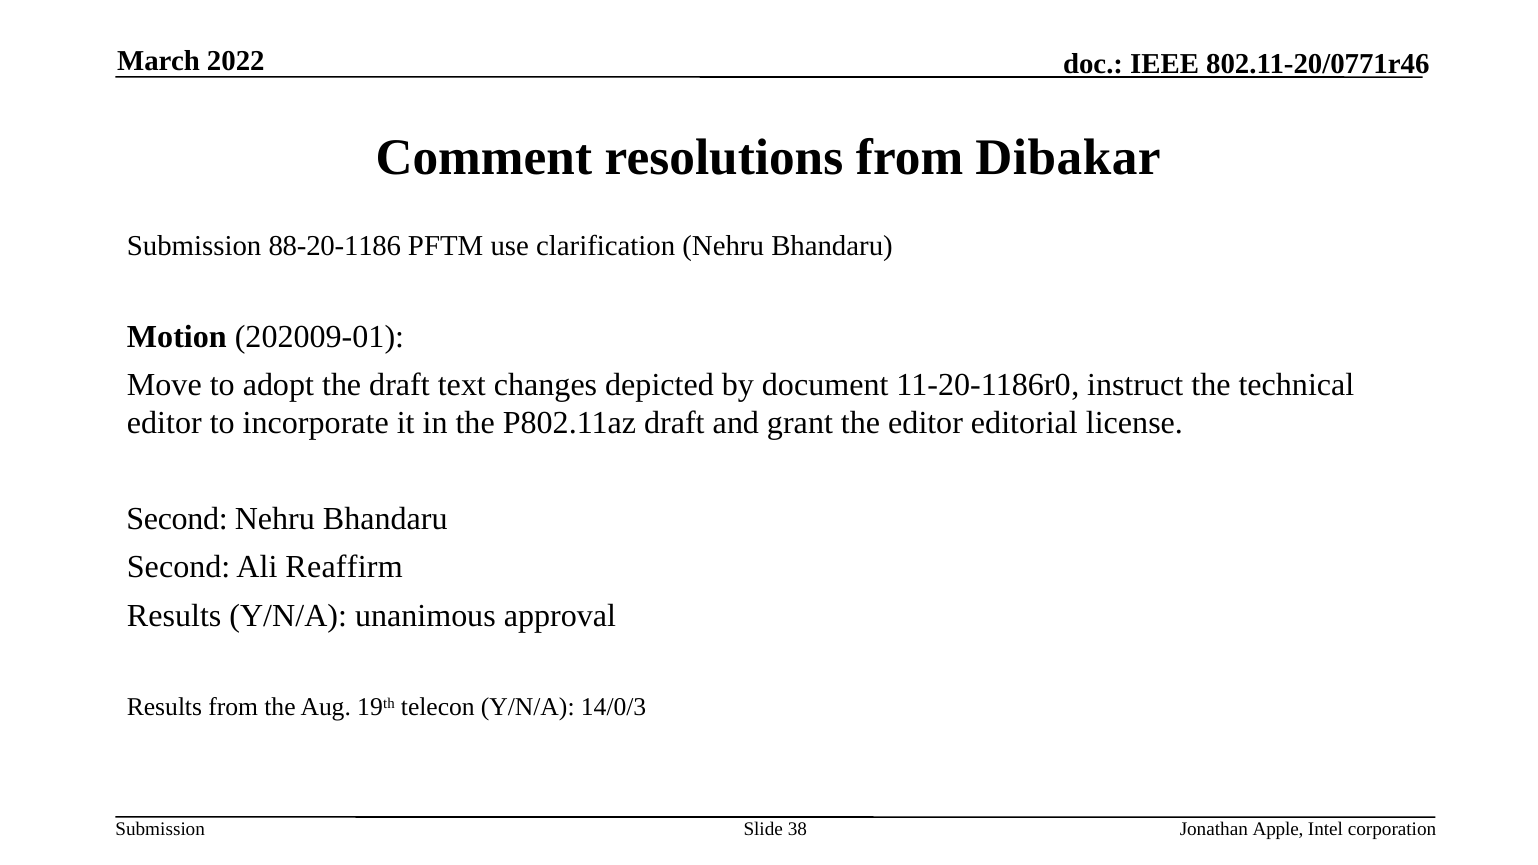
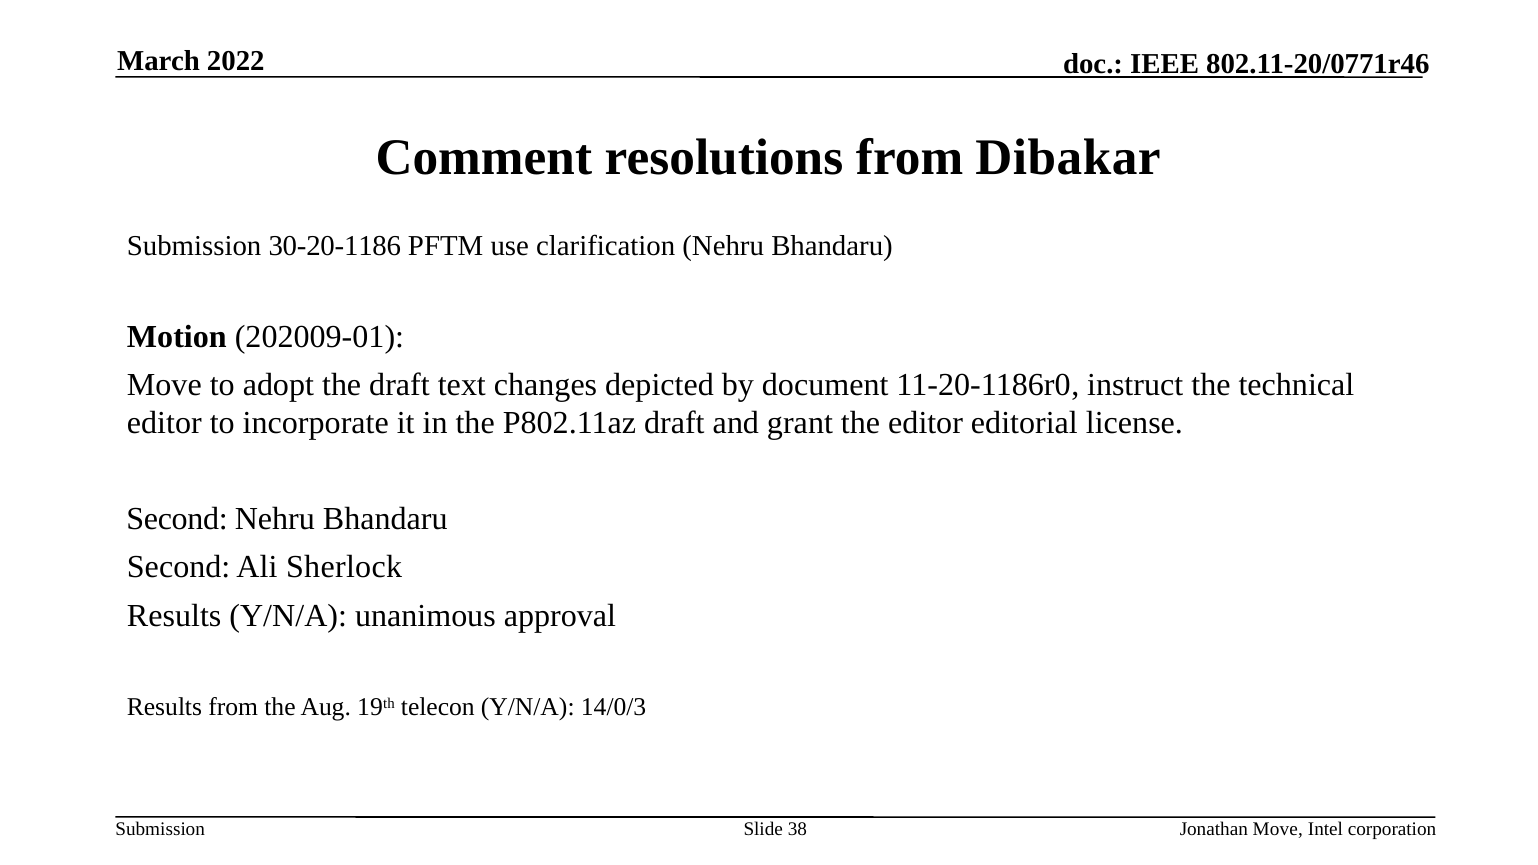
88-20-1186: 88-20-1186 -> 30-20-1186
Reaffirm: Reaffirm -> Sherlock
Jonathan Apple: Apple -> Move
